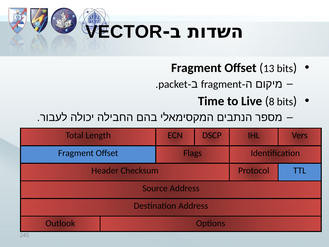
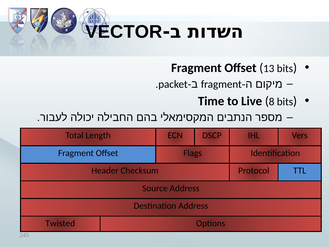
Outlook: Outlook -> Twisted
